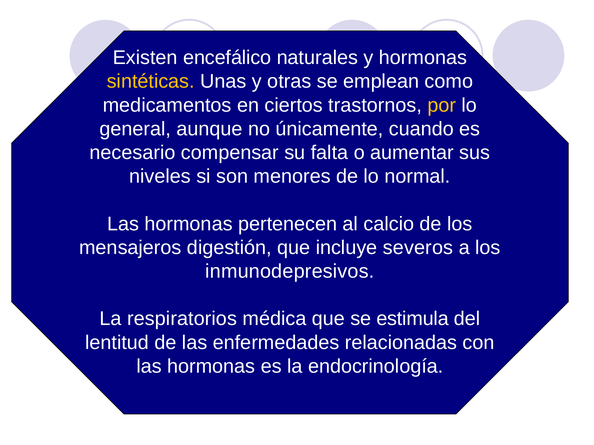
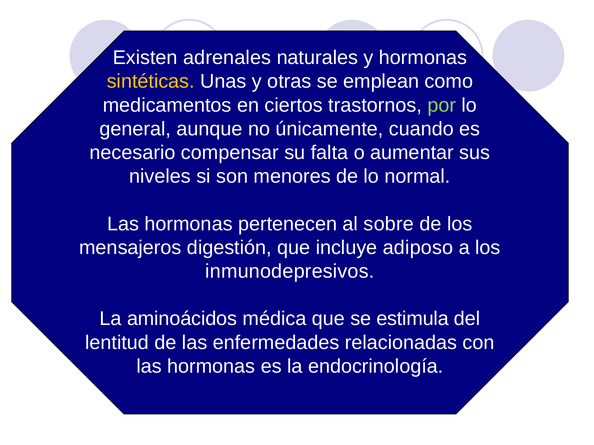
encefálico: encefálico -> adrenales
por colour: yellow -> light green
calcio: calcio -> sobre
severos: severos -> adiposo
respiratorios: respiratorios -> aminoácidos
